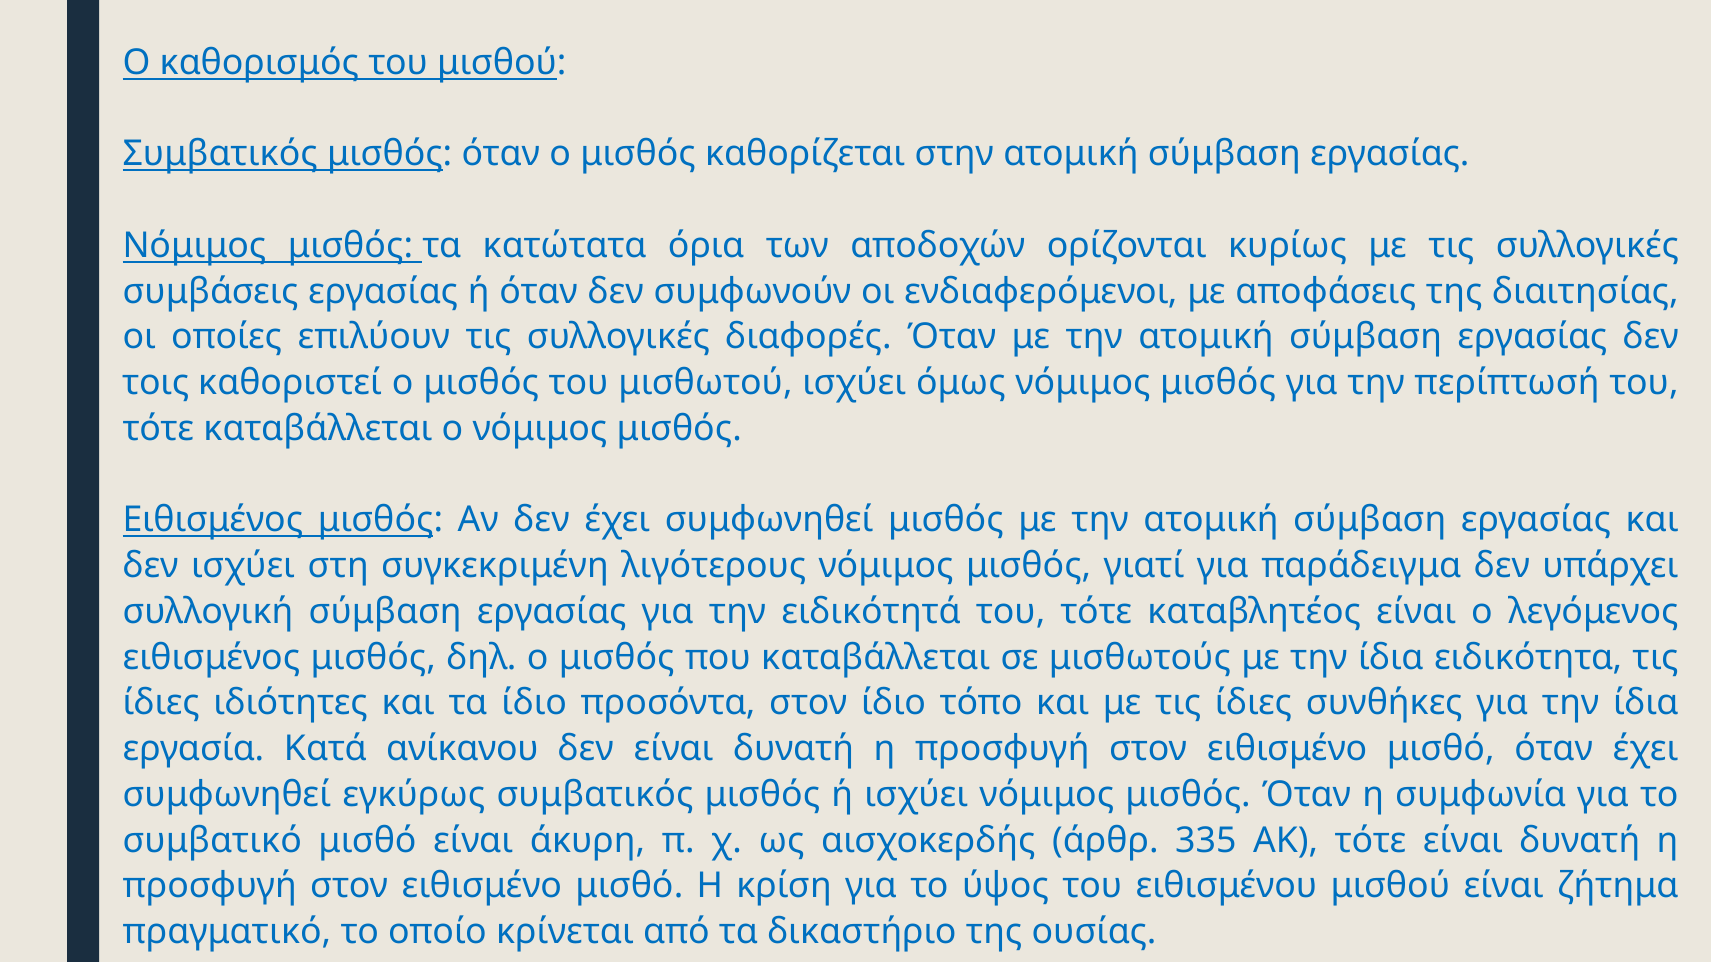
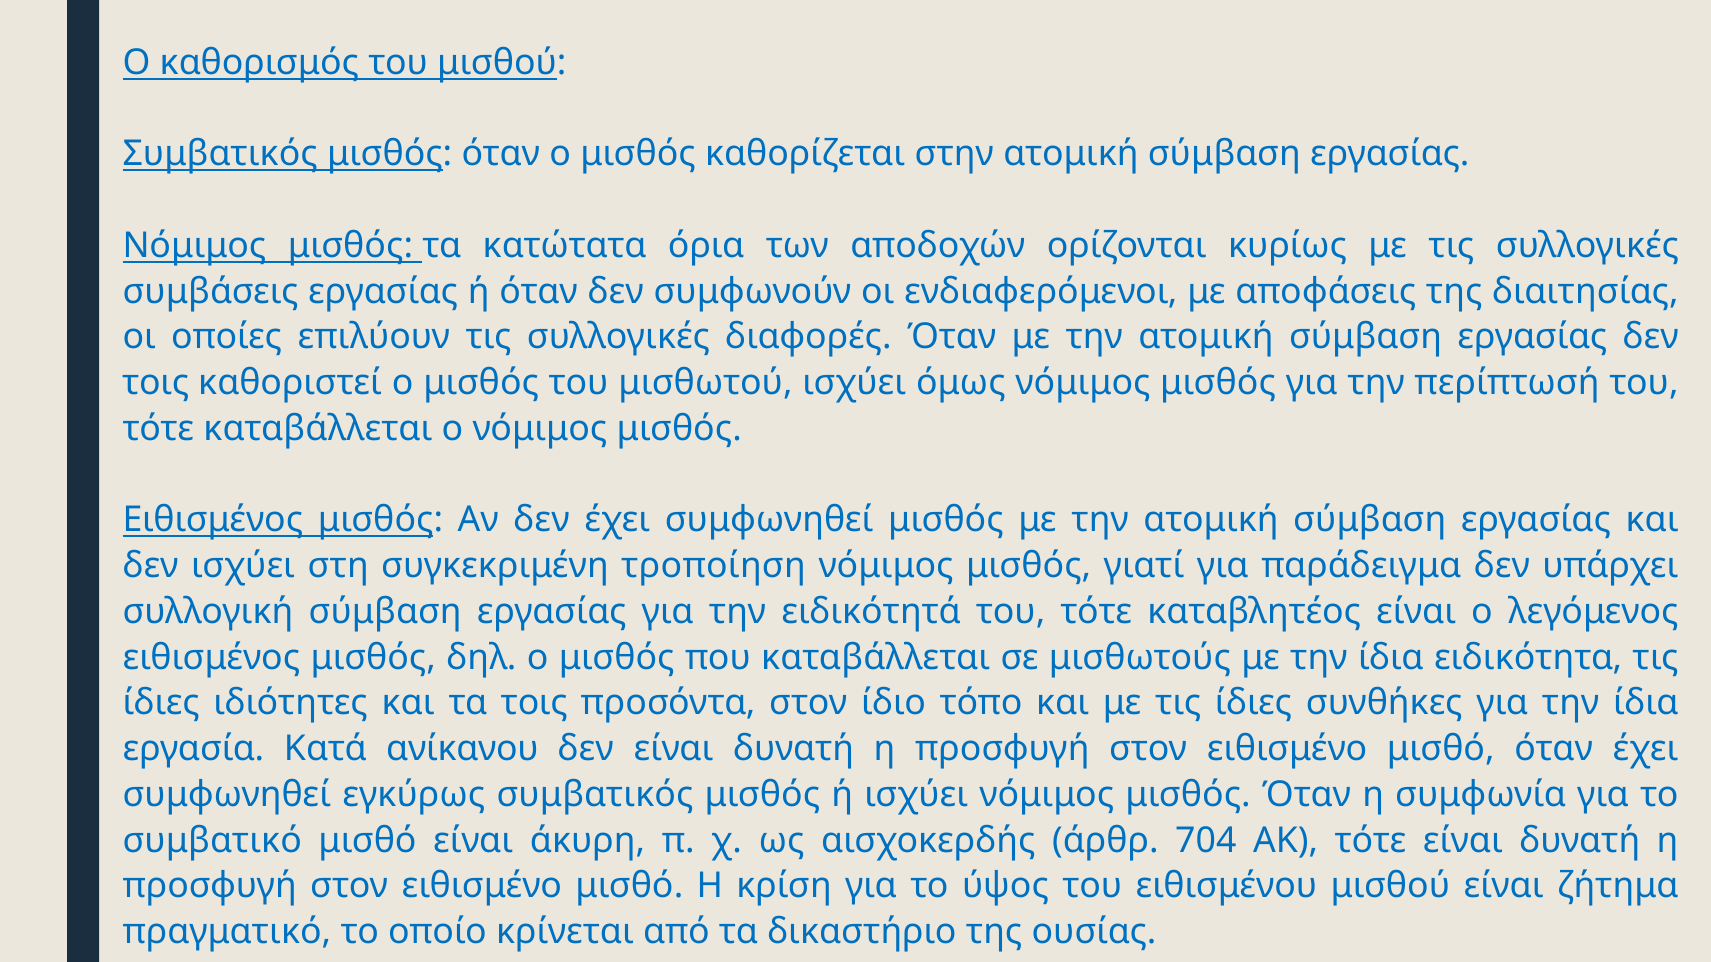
λιγότερους: λιγότερους -> τροποίηση
τα ίδιο: ίδιο -> τοις
335: 335 -> 704
